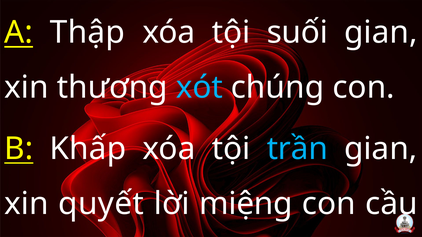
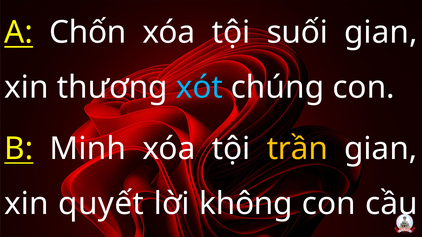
Thập: Thập -> Chốn
Khấp: Khấp -> Minh
trần colour: light blue -> yellow
miệng: miệng -> không
